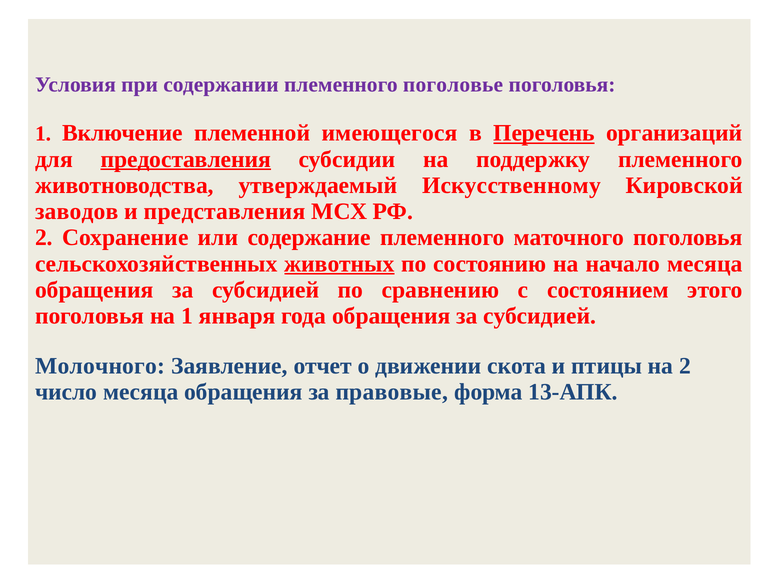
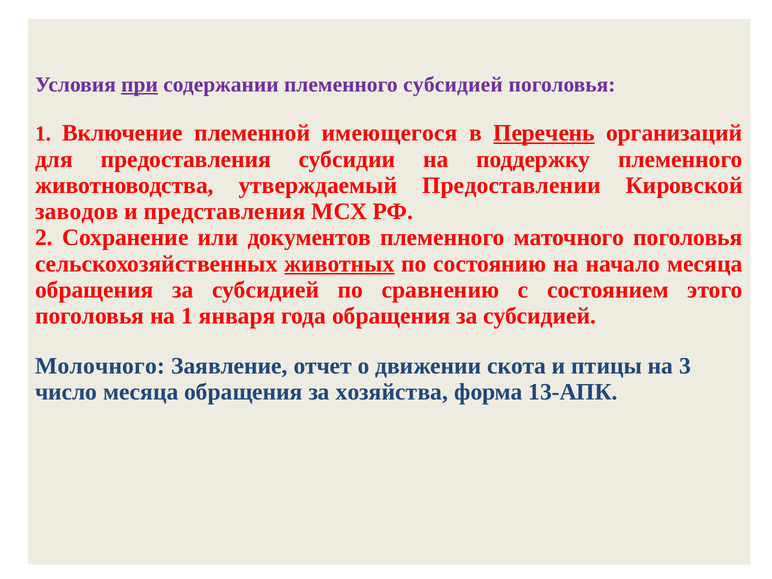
при underline: none -> present
племенного поголовье: поголовье -> субсидией
предоставления underline: present -> none
Искусственному: Искусственному -> Предоставлении
содержание: содержание -> документов
на 2: 2 -> 3
правовые: правовые -> хозяйства
